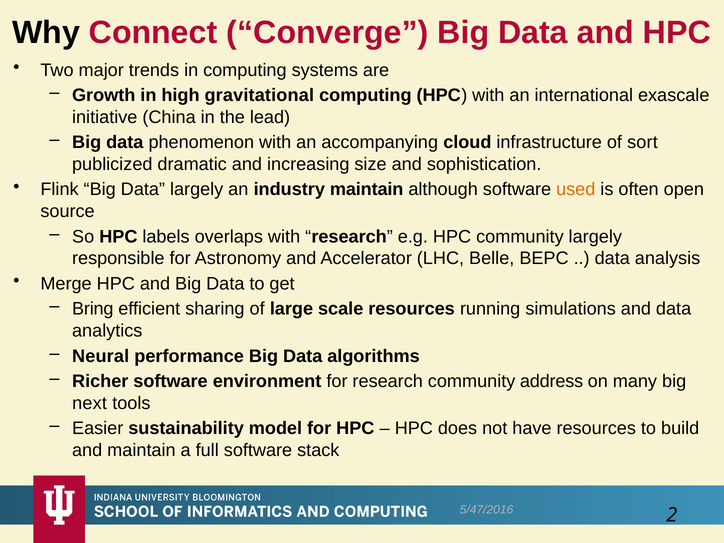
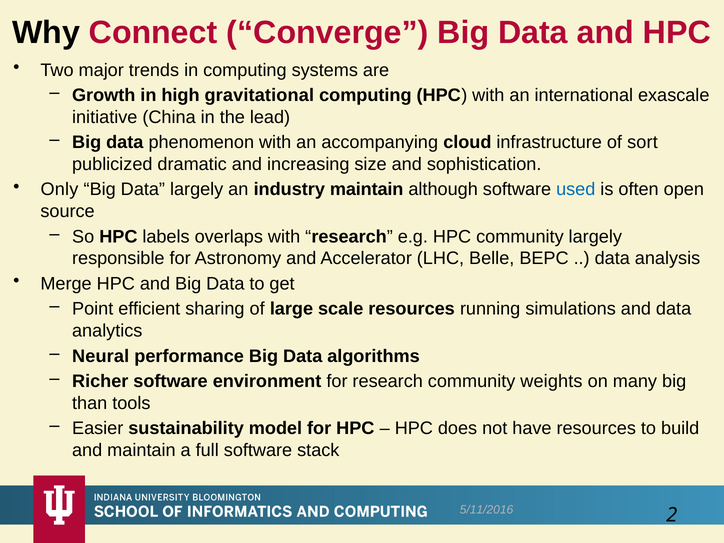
Flink: Flink -> Only
used colour: orange -> blue
Bring: Bring -> Point
address: address -> weights
next: next -> than
5/47/2016: 5/47/2016 -> 5/11/2016
